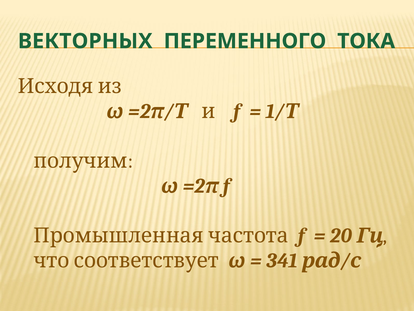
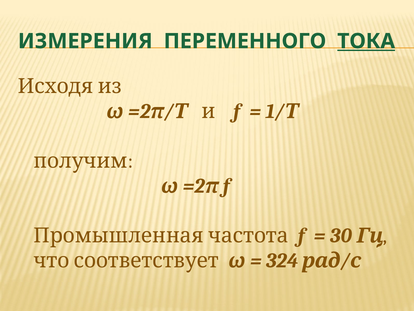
ВЕКТОРНЫХ: ВЕКТОРНЫХ -> ИЗМЕРЕНИЯ
ТОКА underline: none -> present
20: 20 -> 30
341: 341 -> 324
